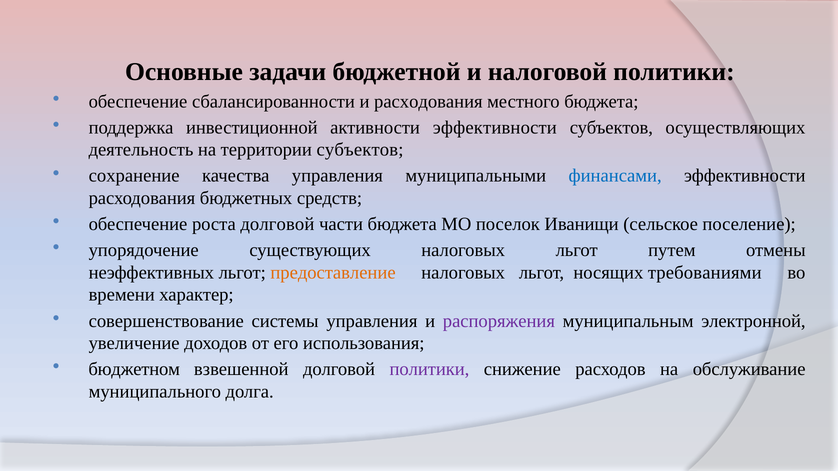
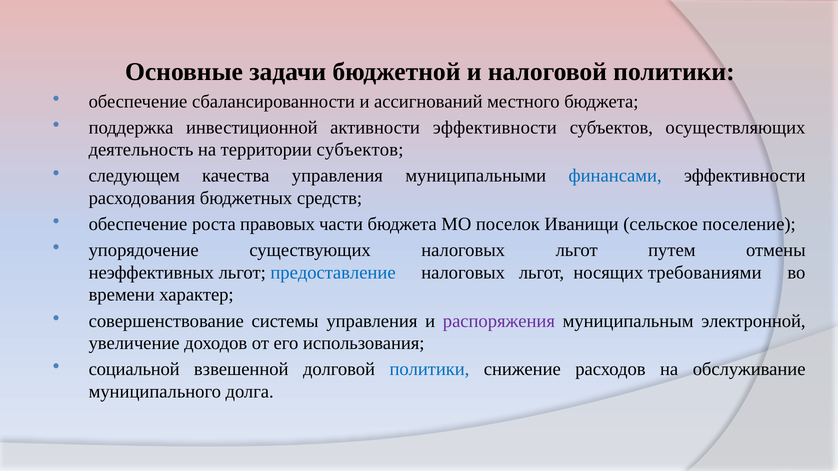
и расходования: расходования -> ассигнований
сохранение: сохранение -> следующем
роста долговой: долговой -> правовых
предоставление colour: orange -> blue
бюджетном: бюджетном -> социальной
политики at (429, 370) colour: purple -> blue
